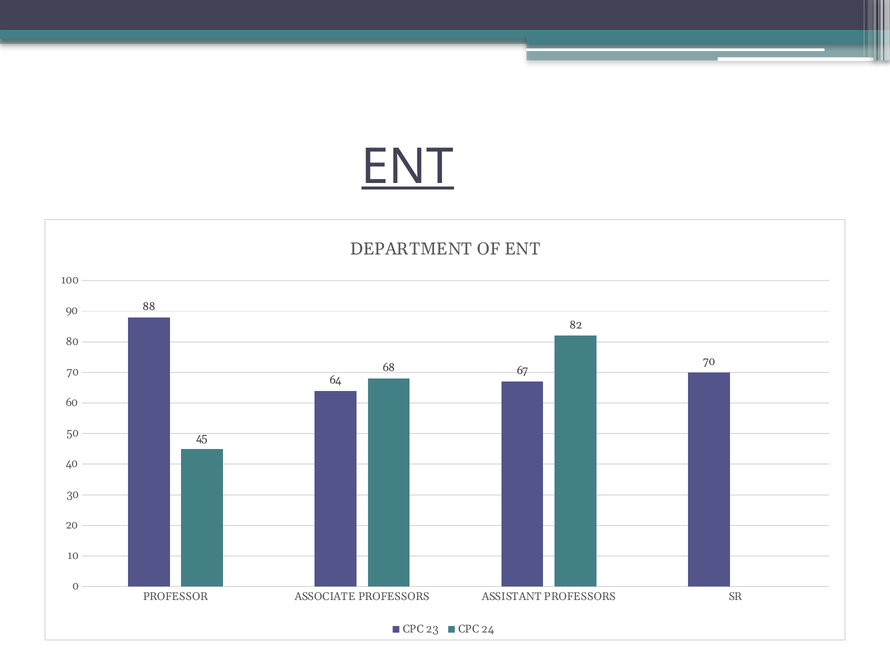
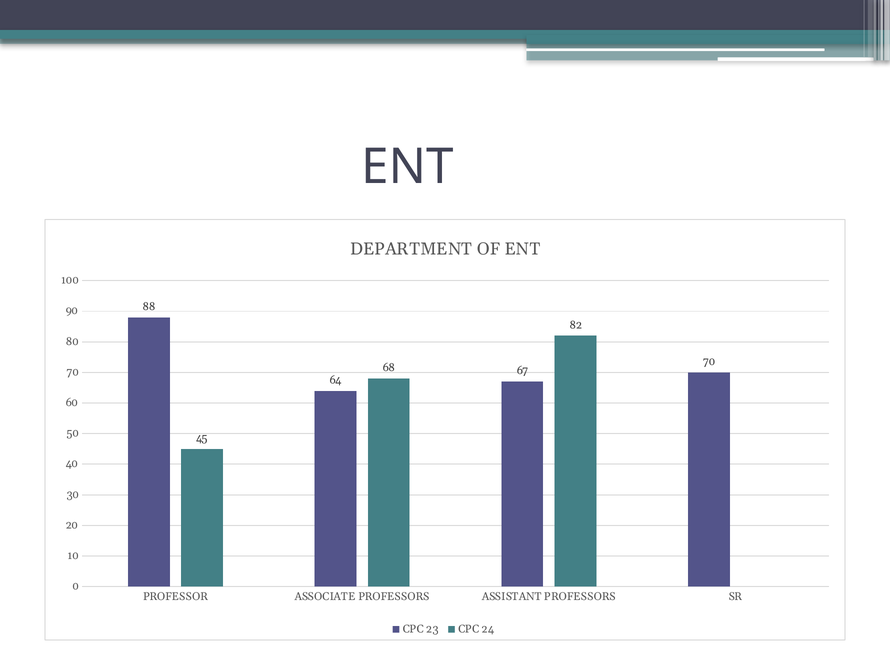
ENT at (408, 167) underline: present -> none
